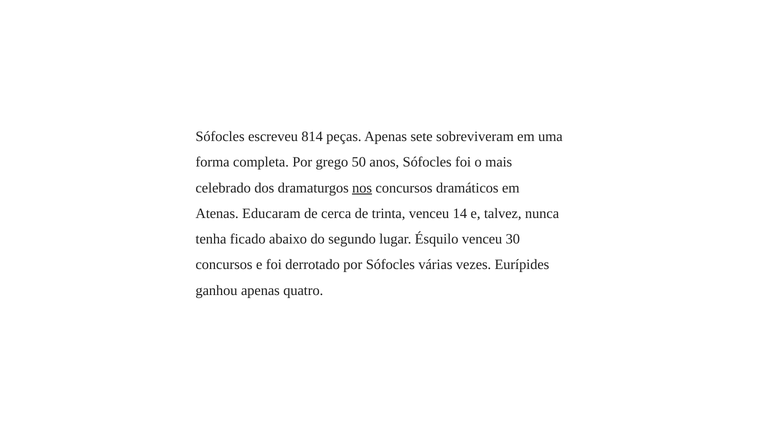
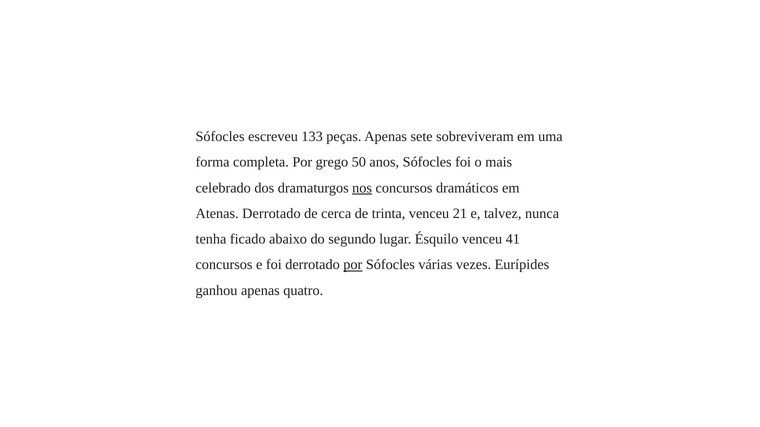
814: 814 -> 133
Atenas Educaram: Educaram -> Derrotado
14: 14 -> 21
30: 30 -> 41
por at (353, 265) underline: none -> present
